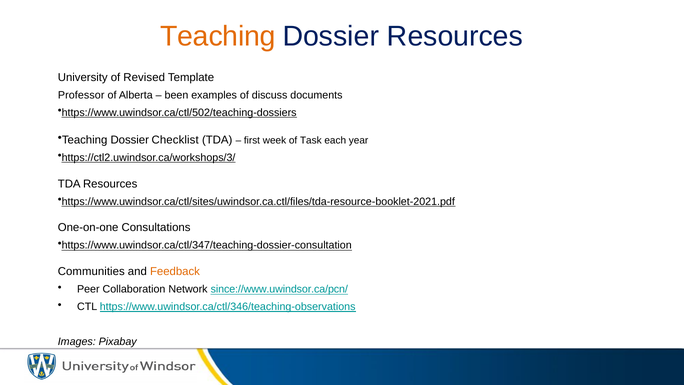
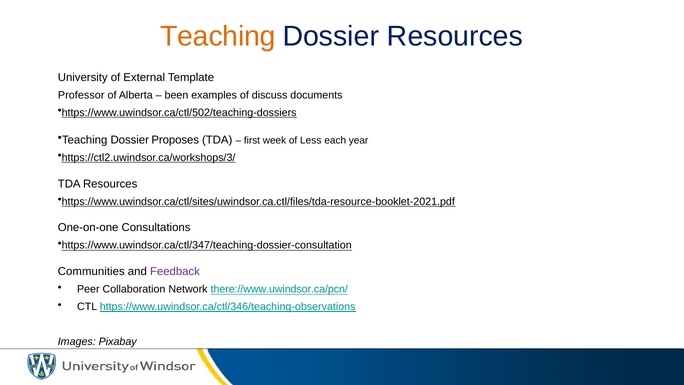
Revised: Revised -> External
Checklist: Checklist -> Proposes
Task: Task -> Less
Feedback colour: orange -> purple
since://www.uwindsor.ca/pcn/: since://www.uwindsor.ca/pcn/ -> there://www.uwindsor.ca/pcn/
